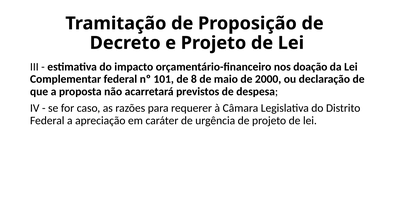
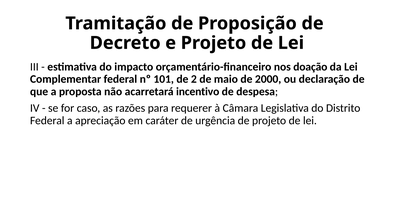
8: 8 -> 2
previstos: previstos -> incentivo
